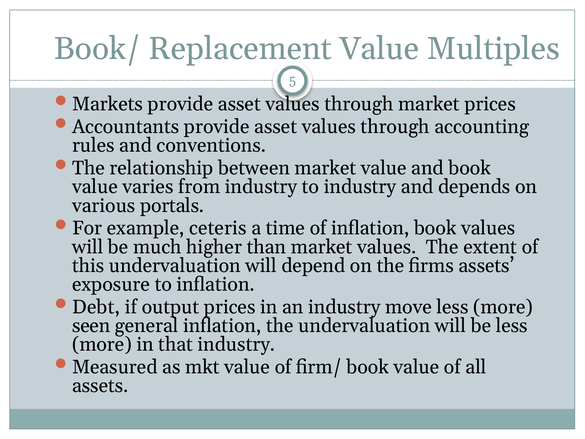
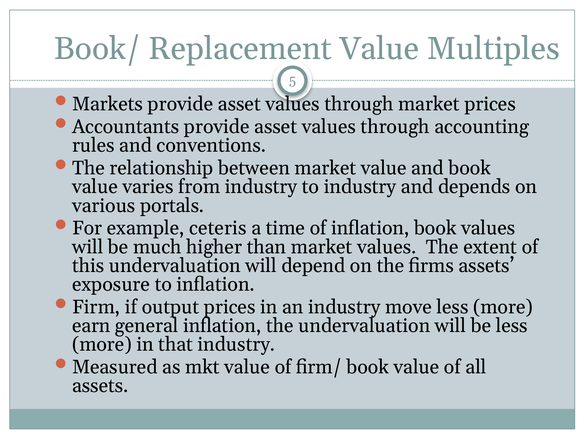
Debt: Debt -> Firm
seen: seen -> earn
